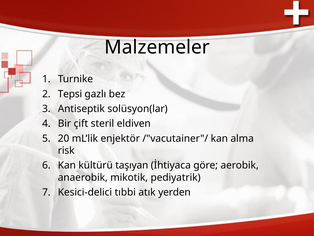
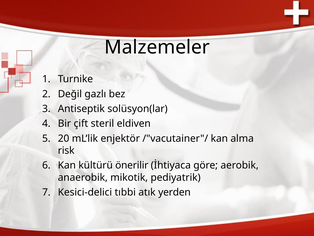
Tepsi: Tepsi -> Değil
taşıyan: taşıyan -> önerilir
